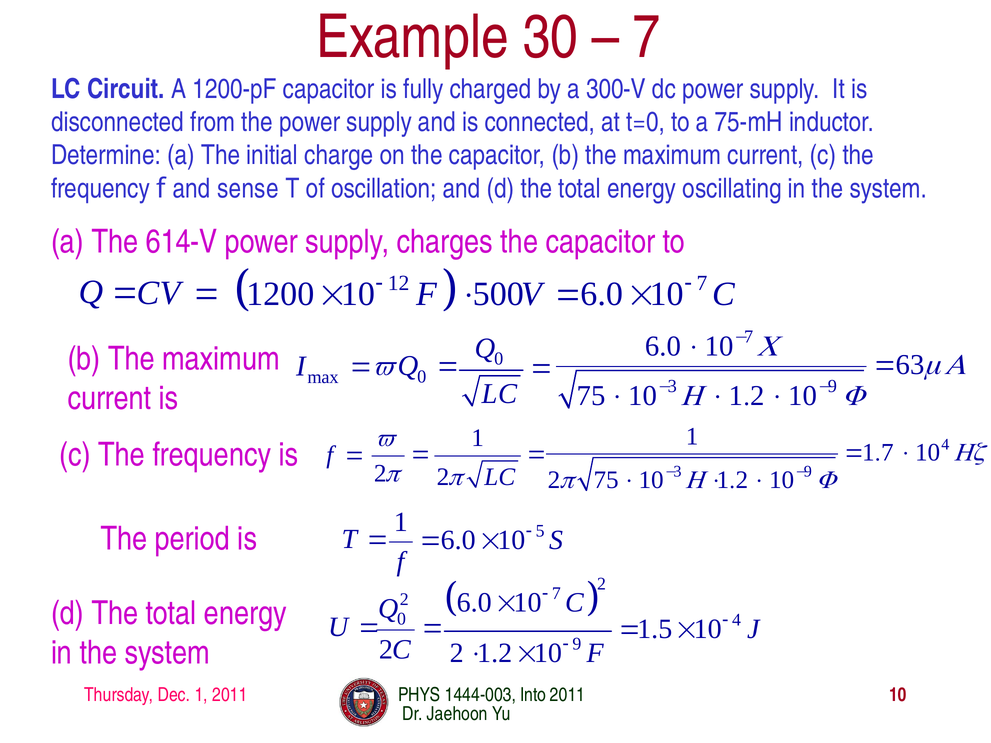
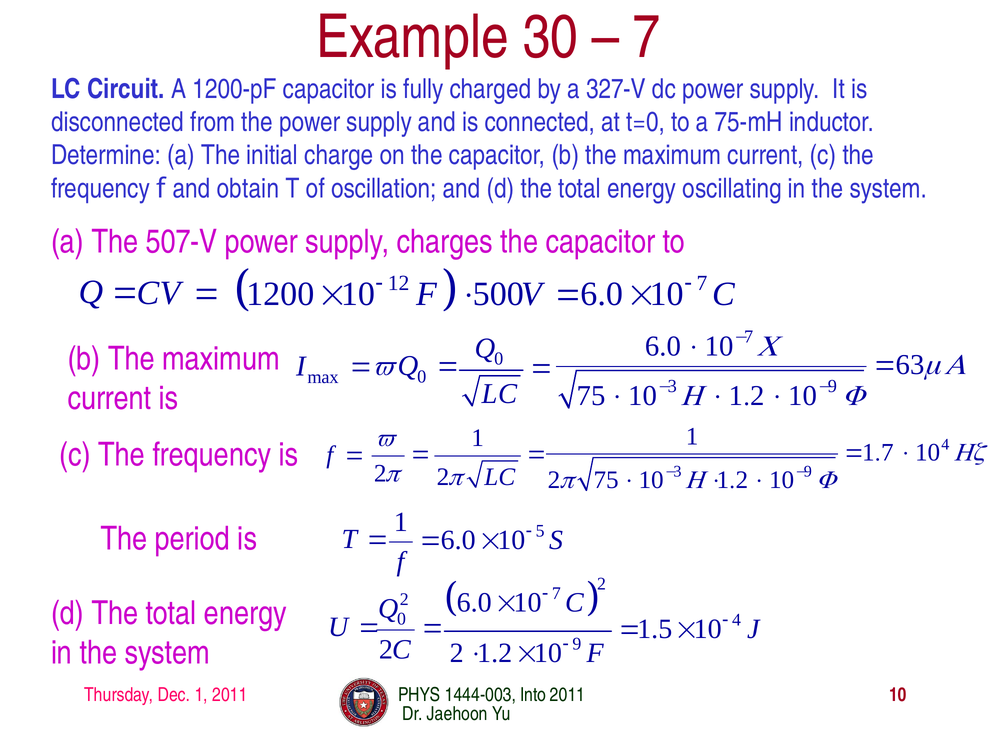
300-V: 300-V -> 327-V
sense: sense -> obtain
614-V: 614-V -> 507-V
